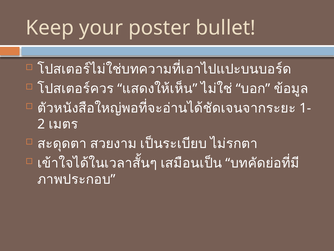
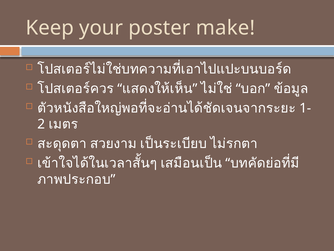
bullet: bullet -> make
